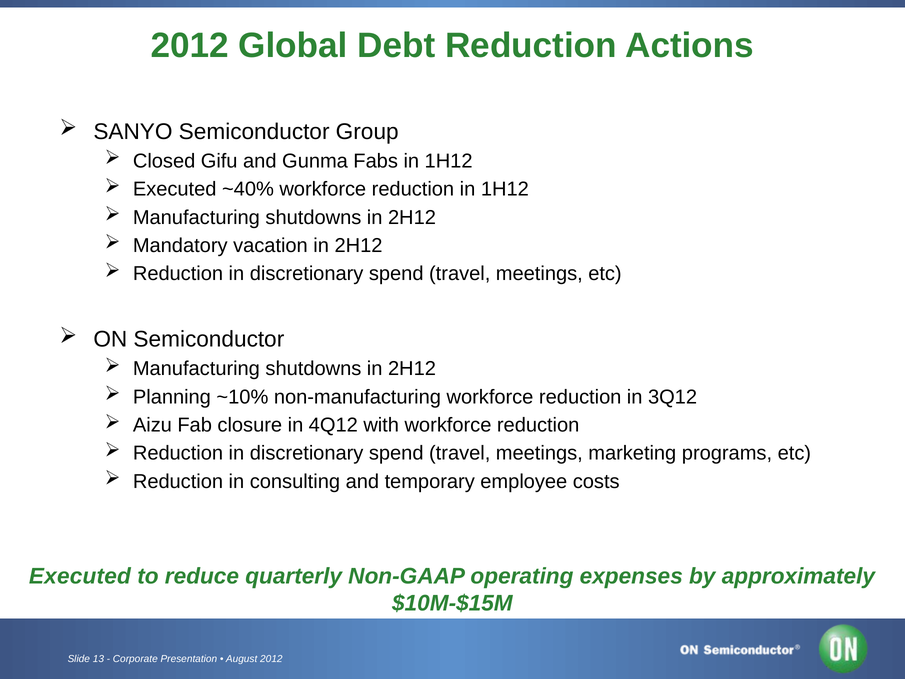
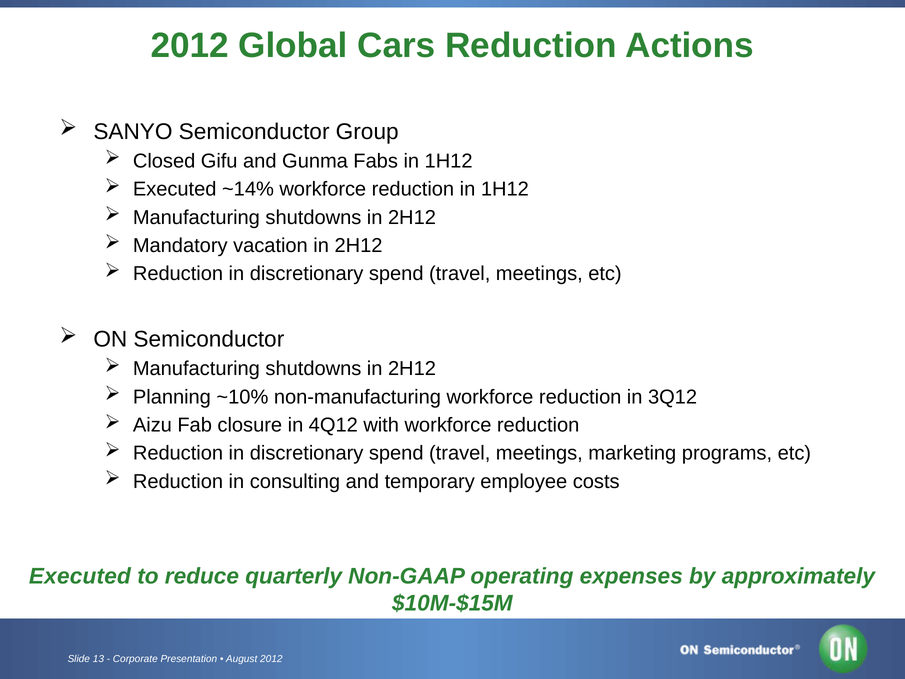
Debt: Debt -> Cars
~40%: ~40% -> ~14%
